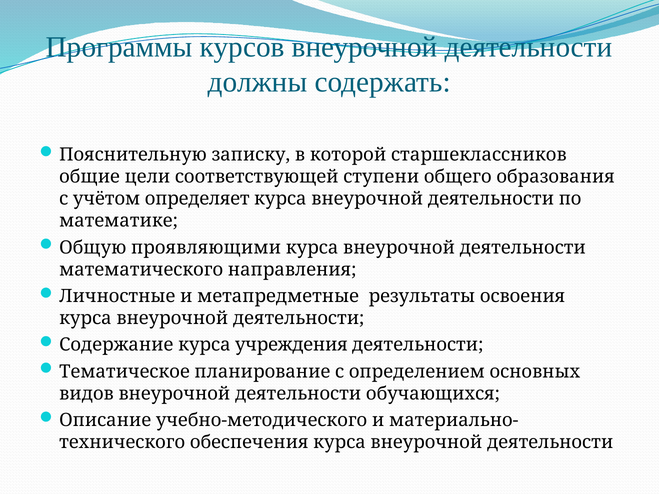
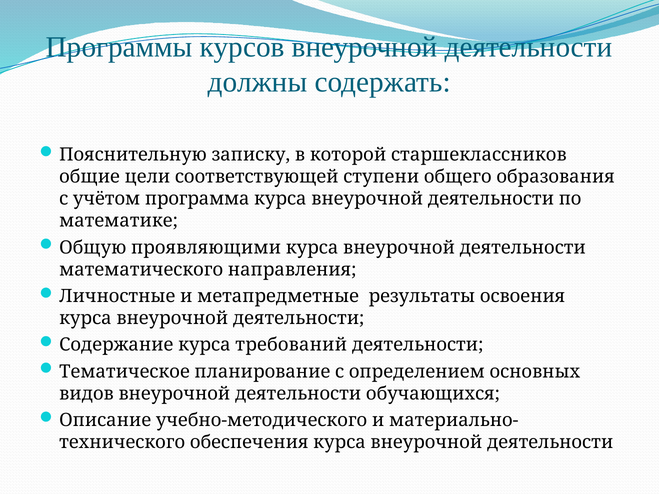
определяет: определяет -> программа
учреждения: учреждения -> требований
